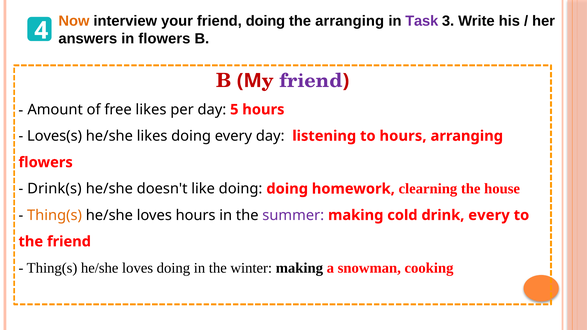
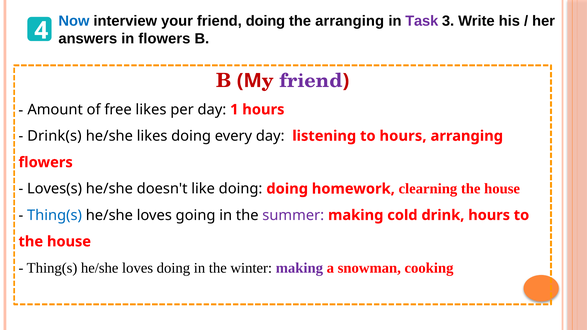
Now colour: orange -> blue
5: 5 -> 1
Loves(s: Loves(s -> Drink(s
Drink(s: Drink(s -> Loves(s
Thing(s at (54, 215) colour: orange -> blue
loves hours: hours -> going
drink every: every -> hours
friend at (69, 242): friend -> house
making at (299, 268) colour: black -> purple
